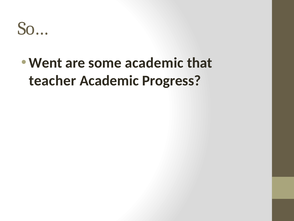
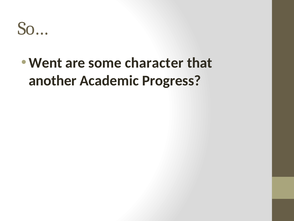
some academic: academic -> character
teacher: teacher -> another
